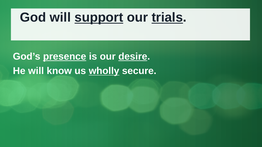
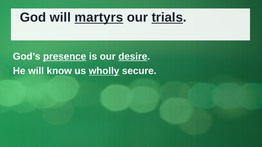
support: support -> martyrs
